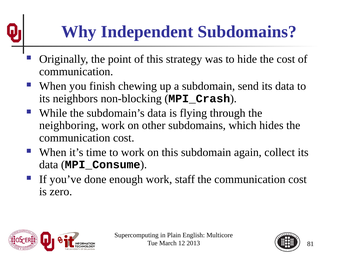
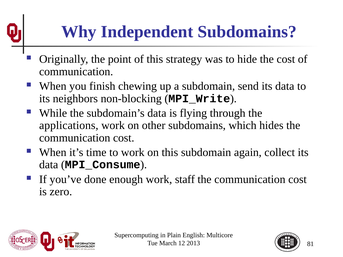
MPI_Crash: MPI_Crash -> MPI_Write
neighboring: neighboring -> applications
